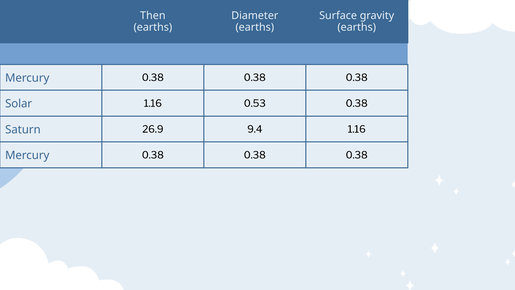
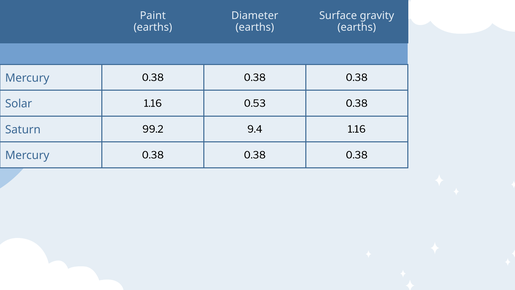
Then: Then -> Paint
26.9: 26.9 -> 99.2
